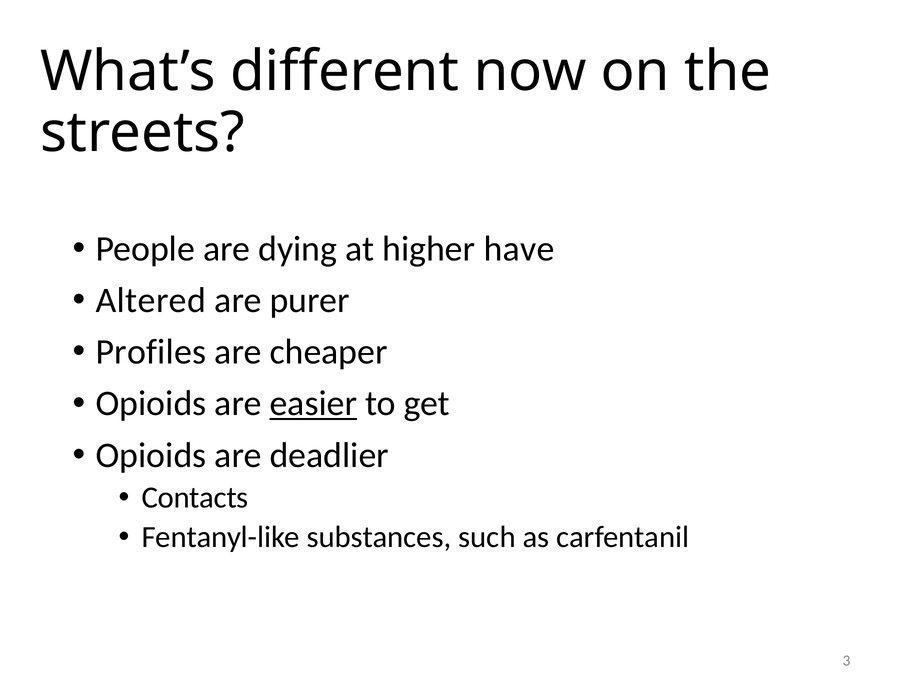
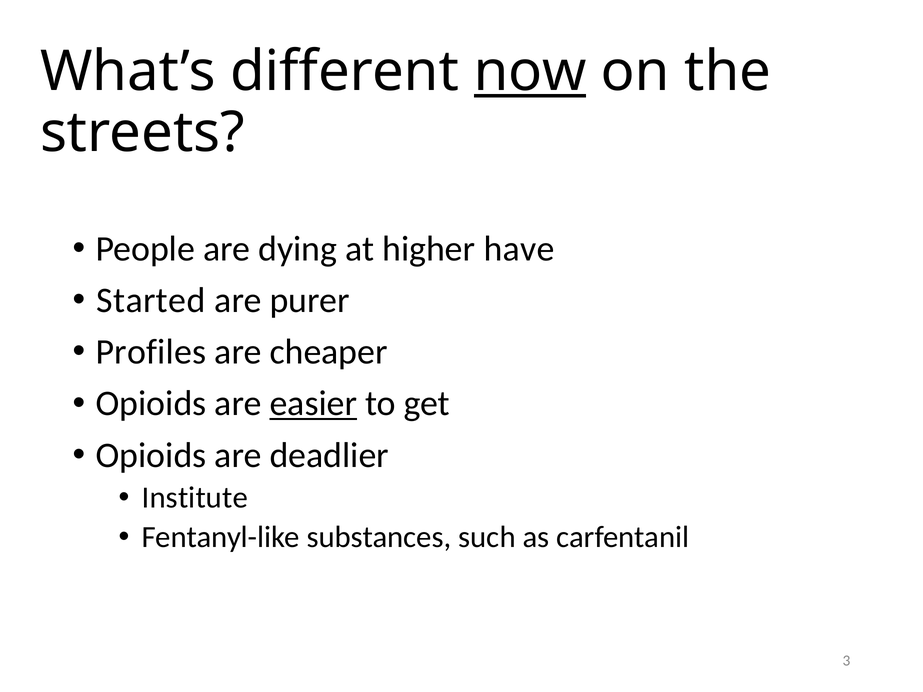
now underline: none -> present
Altered: Altered -> Started
Contacts: Contacts -> Institute
